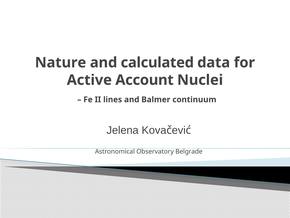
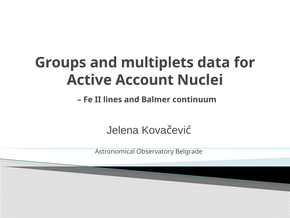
Nature: Nature -> Groups
calculated: calculated -> multiplets
